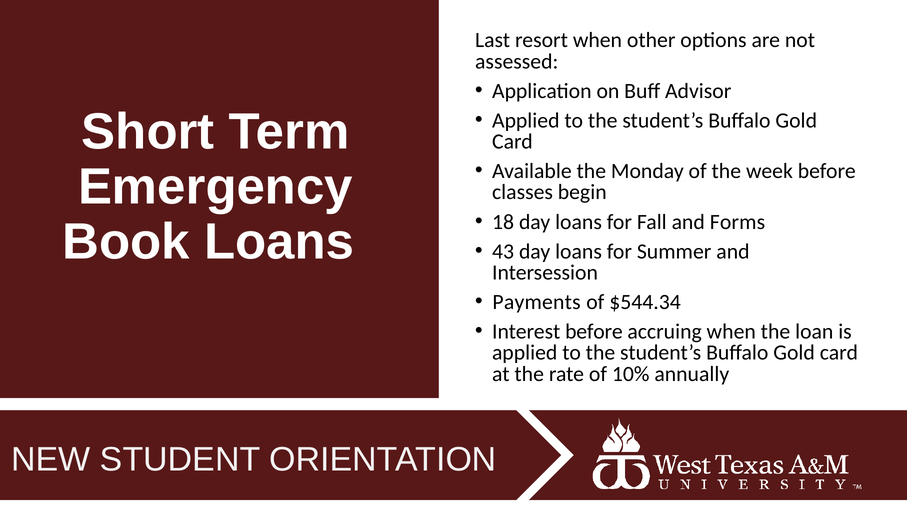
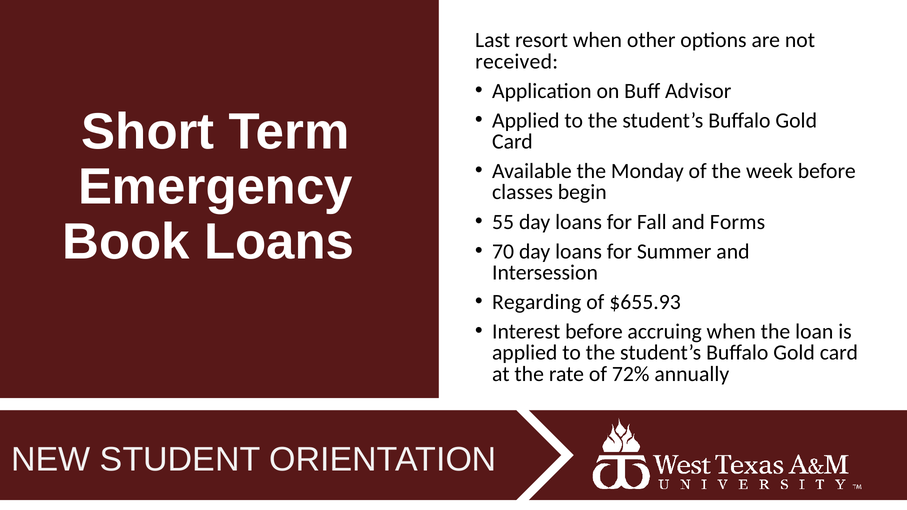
assessed: assessed -> received
18: 18 -> 55
43: 43 -> 70
Payments: Payments -> Regarding
$544.34: $544.34 -> $655.93
10%: 10% -> 72%
